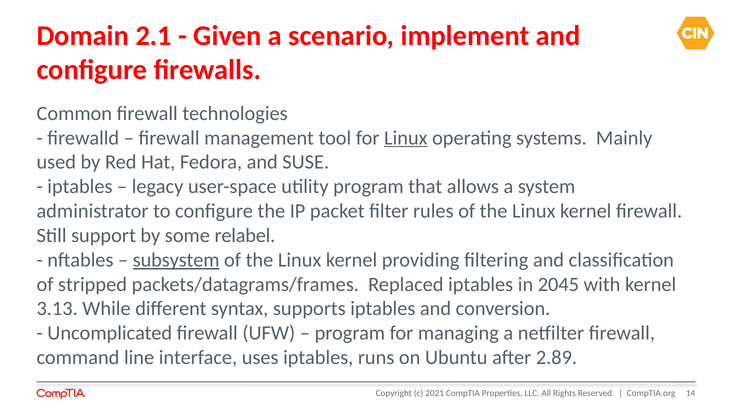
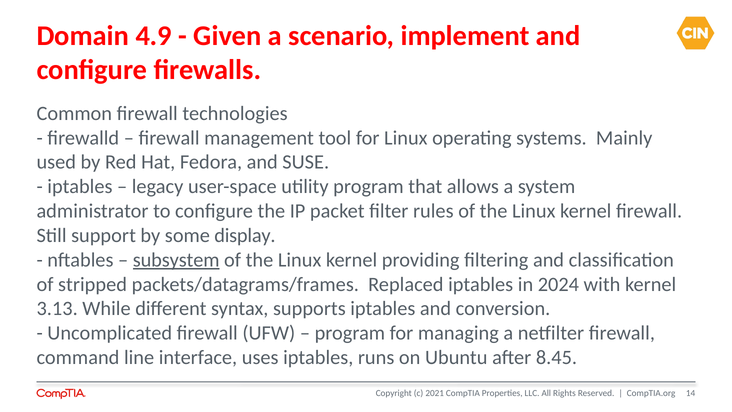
2.1: 2.1 -> 4.9
Linux at (406, 138) underline: present -> none
relabel: relabel -> display
2045: 2045 -> 2024
2.89: 2.89 -> 8.45
